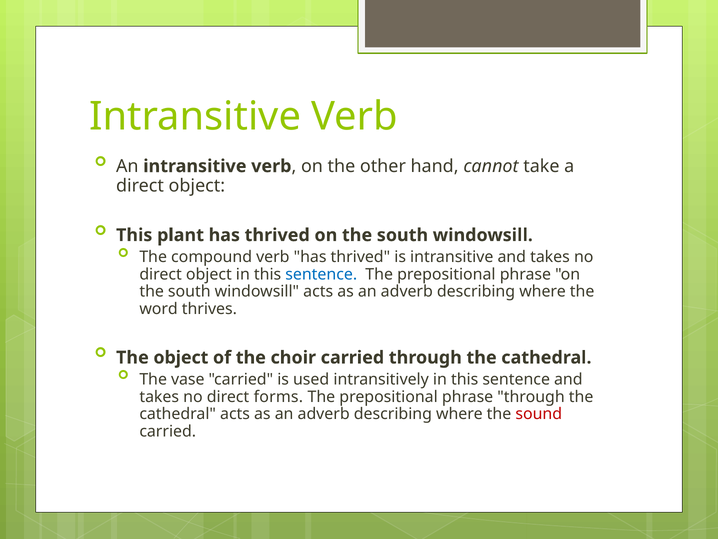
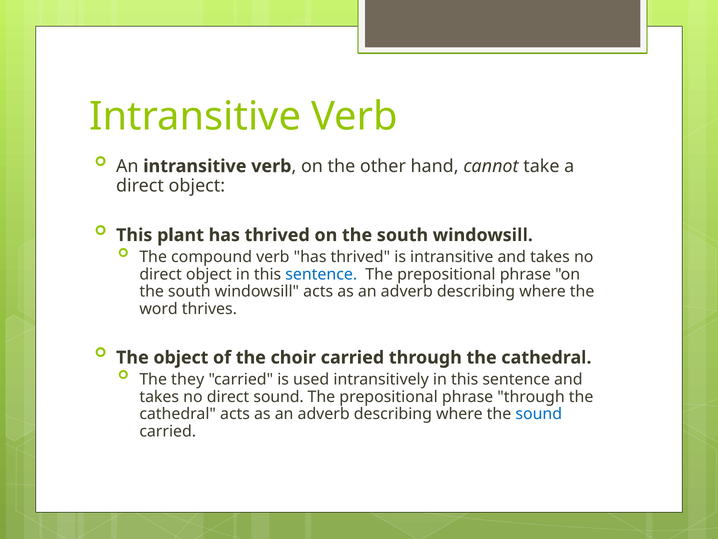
vase: vase -> they
direct forms: forms -> sound
sound at (539, 414) colour: red -> blue
